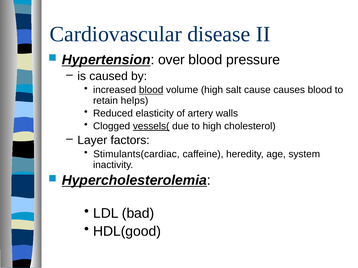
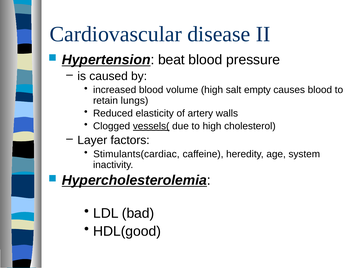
over: over -> beat
blood at (151, 90) underline: present -> none
cause: cause -> empty
helps: helps -> lungs
